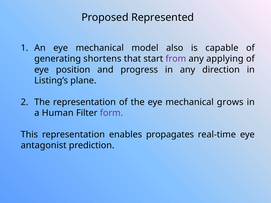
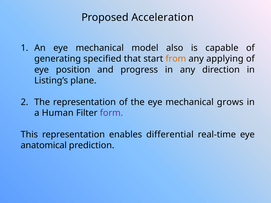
Represented: Represented -> Acceleration
shortens: shortens -> specified
from colour: purple -> orange
propagates: propagates -> differential
antagonist: antagonist -> anatomical
